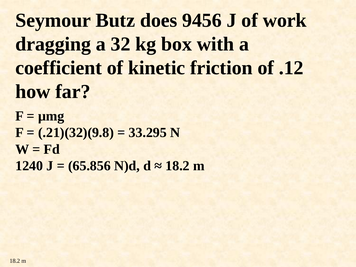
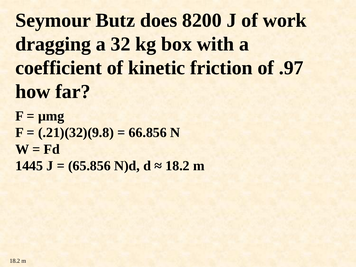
9456: 9456 -> 8200
.12: .12 -> .97
33.295: 33.295 -> 66.856
1240: 1240 -> 1445
